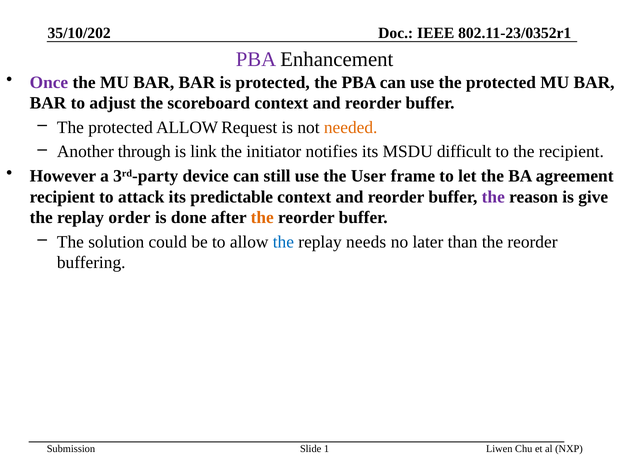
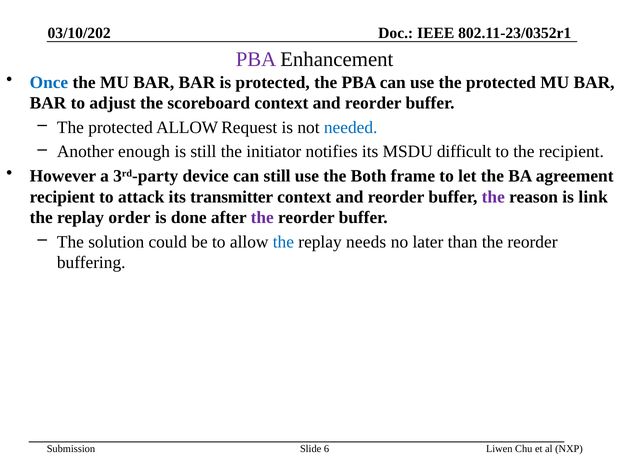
35/10/202: 35/10/202 -> 03/10/202
Once colour: purple -> blue
needed colour: orange -> blue
through: through -> enough
is link: link -> still
User: User -> Both
predictable: predictable -> transmitter
give: give -> link
the at (262, 218) colour: orange -> purple
1: 1 -> 6
